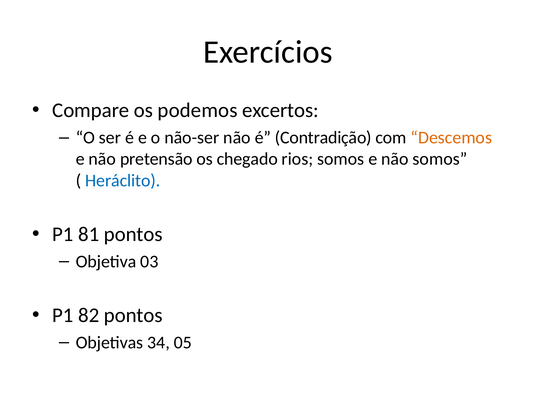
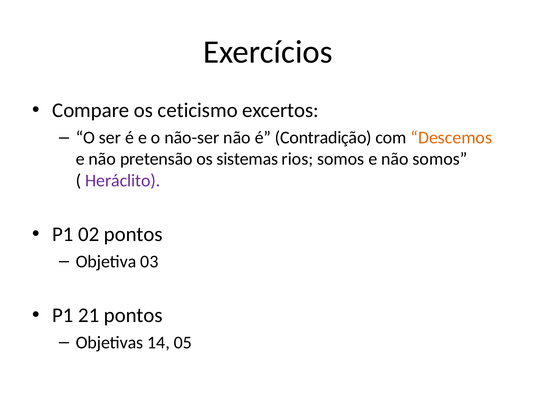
podemos: podemos -> ceticismo
chegado: chegado -> sistemas
Heráclito colour: blue -> purple
81: 81 -> 02
82: 82 -> 21
34: 34 -> 14
